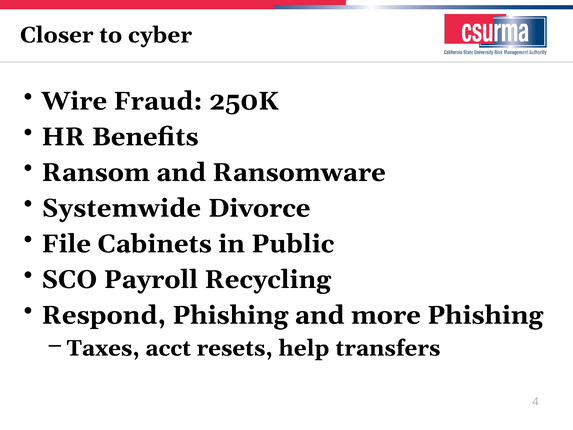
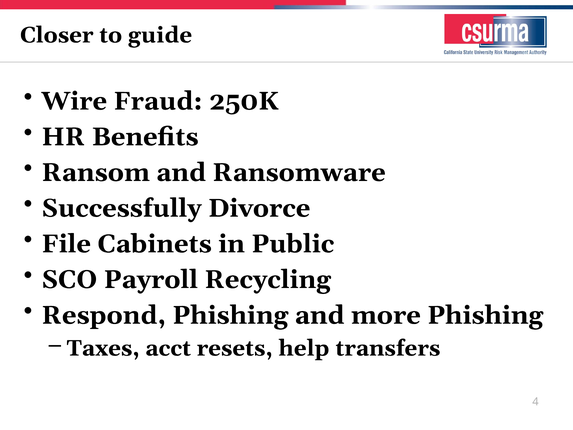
cyber: cyber -> guide
Systemwide: Systemwide -> Successfully
